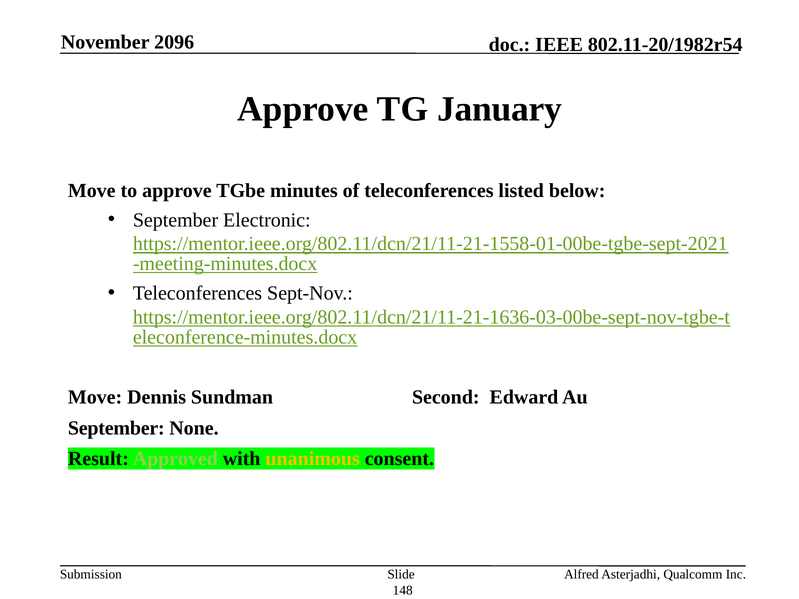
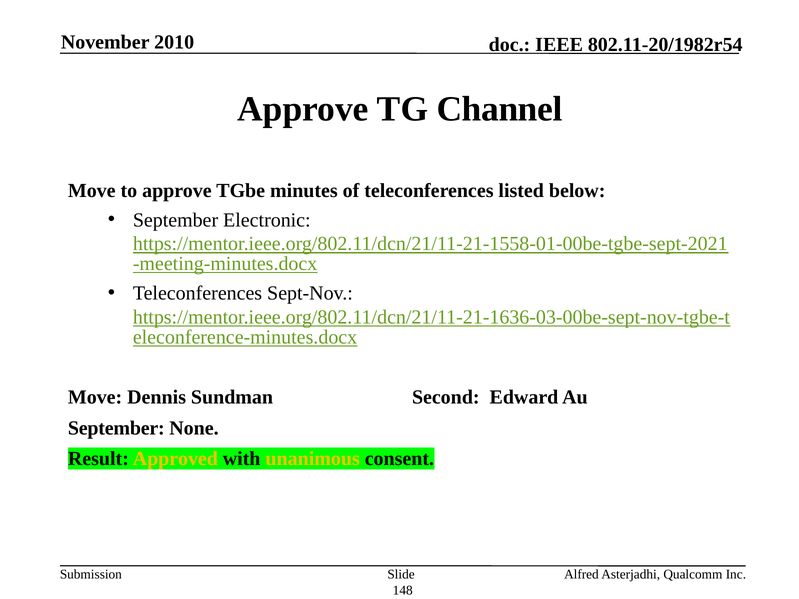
2096: 2096 -> 2010
January: January -> Channel
Approved colour: light green -> yellow
